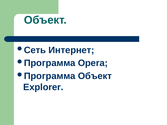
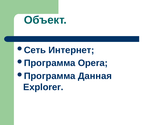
Программа Объект: Объект -> Данная
